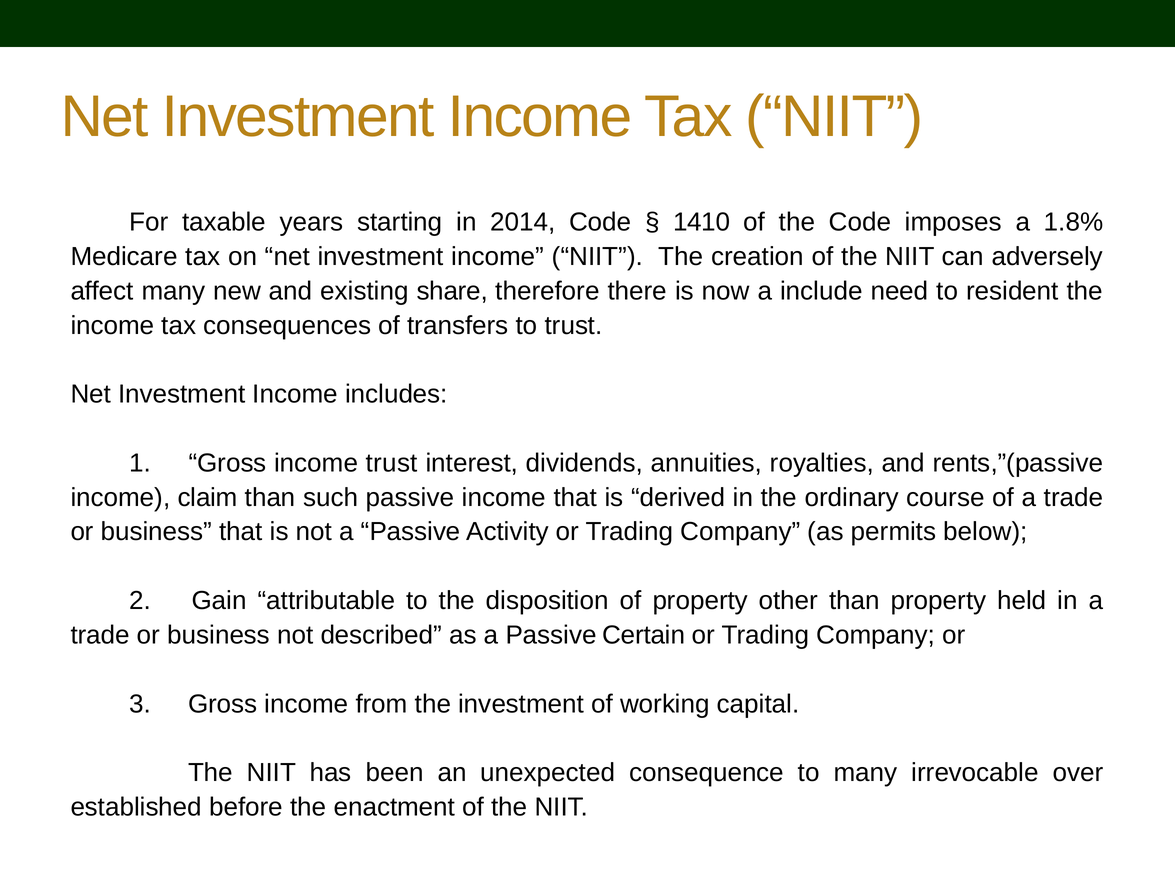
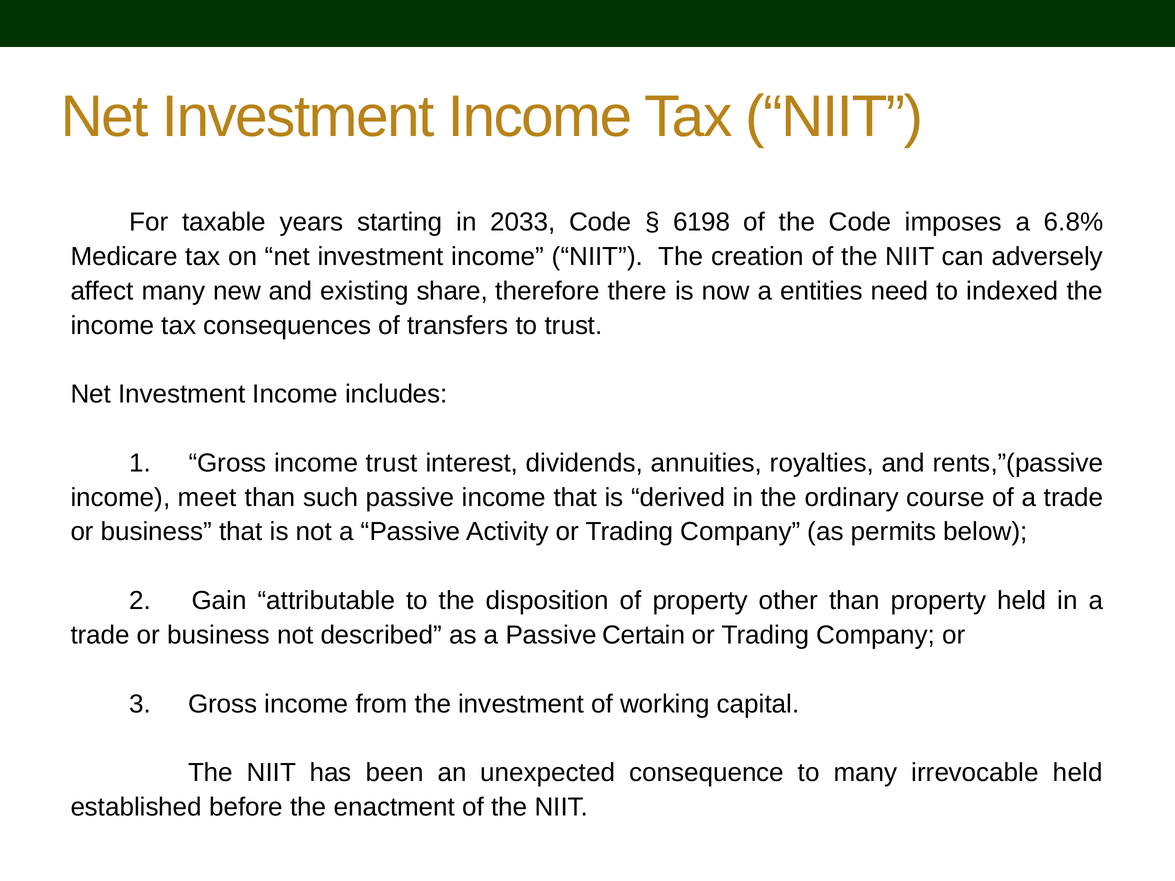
2014: 2014 -> 2033
1410: 1410 -> 6198
1.8%: 1.8% -> 6.8%
include: include -> entities
resident: resident -> indexed
claim: claim -> meet
irrevocable over: over -> held
